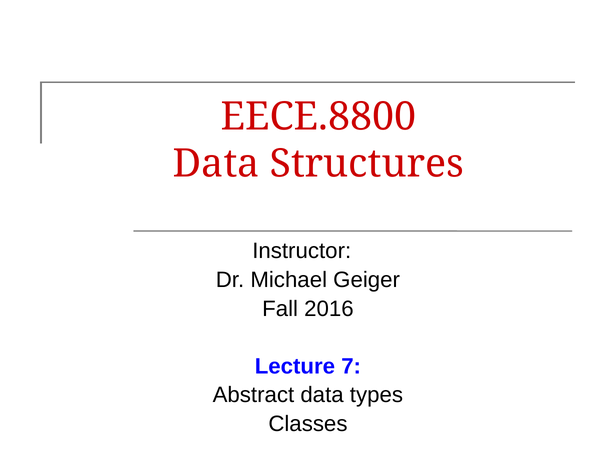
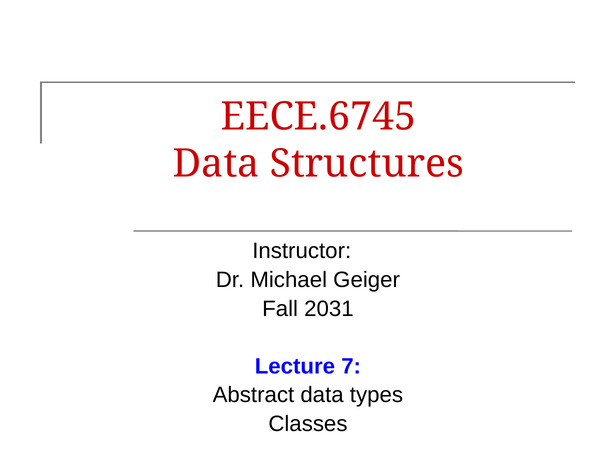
EECE.8800: EECE.8800 -> EECE.6745
2016: 2016 -> 2031
